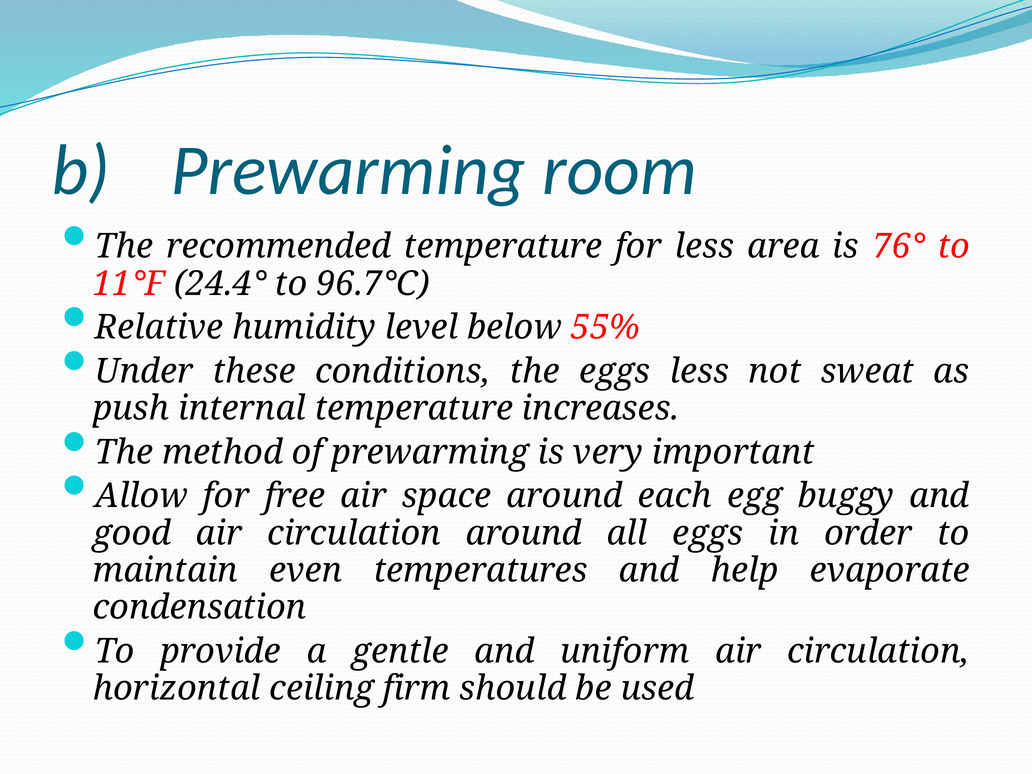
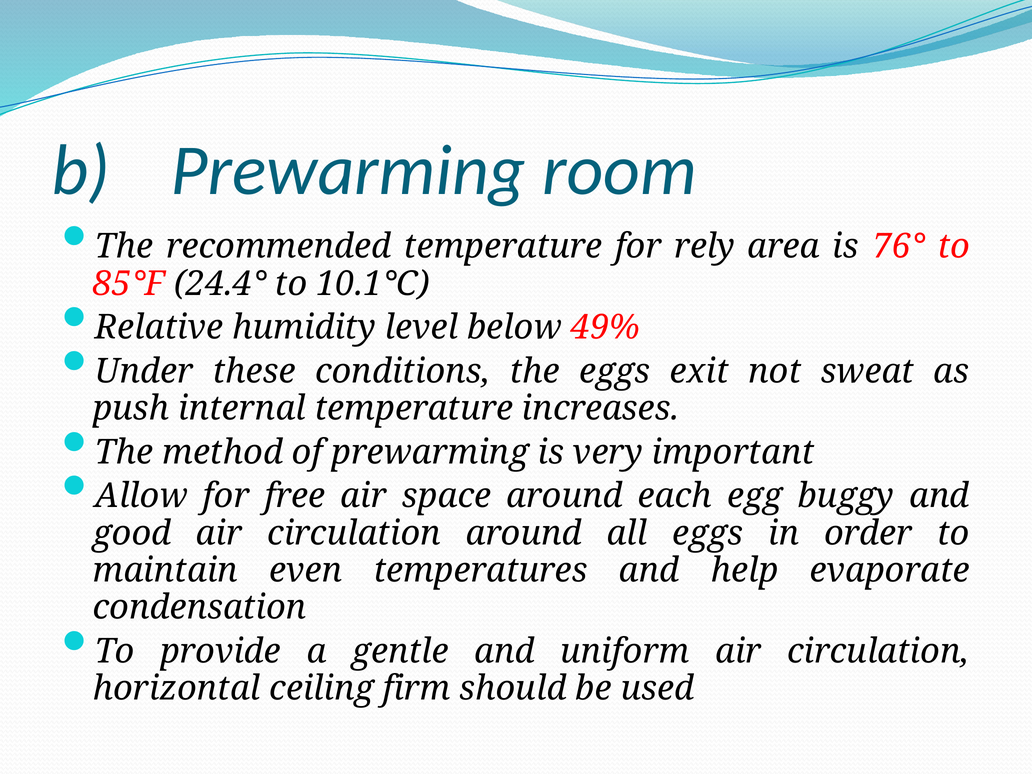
for less: less -> rely
11°F: 11°F -> 85°F
96.7°C: 96.7°C -> 10.1°C
55%: 55% -> 49%
eggs less: less -> exit
